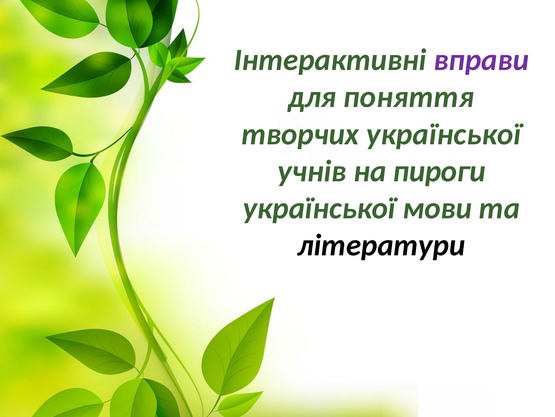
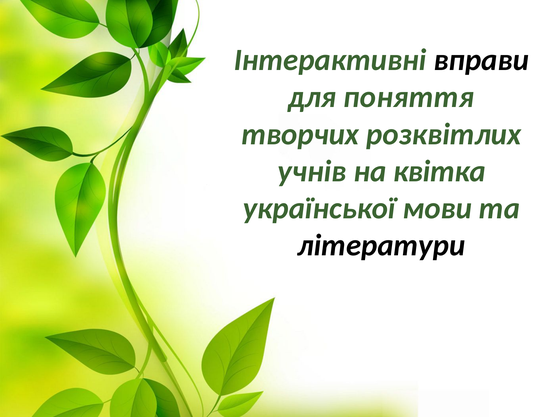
вправи colour: purple -> black
творчих української: української -> розквітлих
пироги: пироги -> квітка
